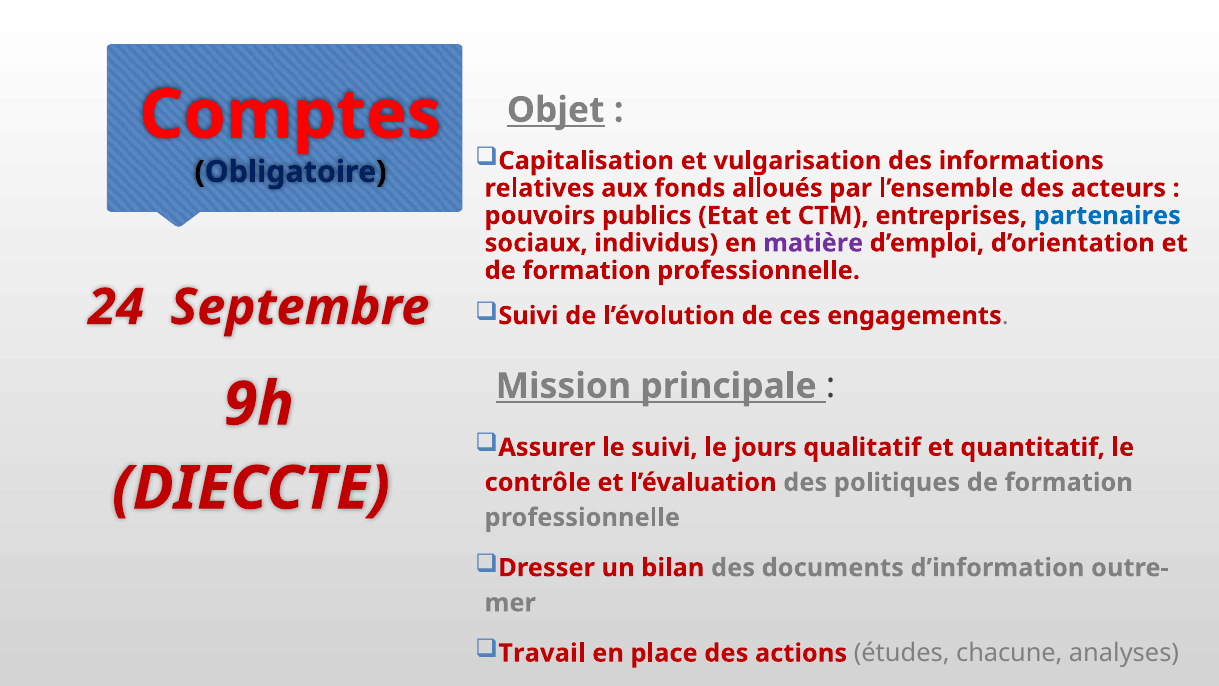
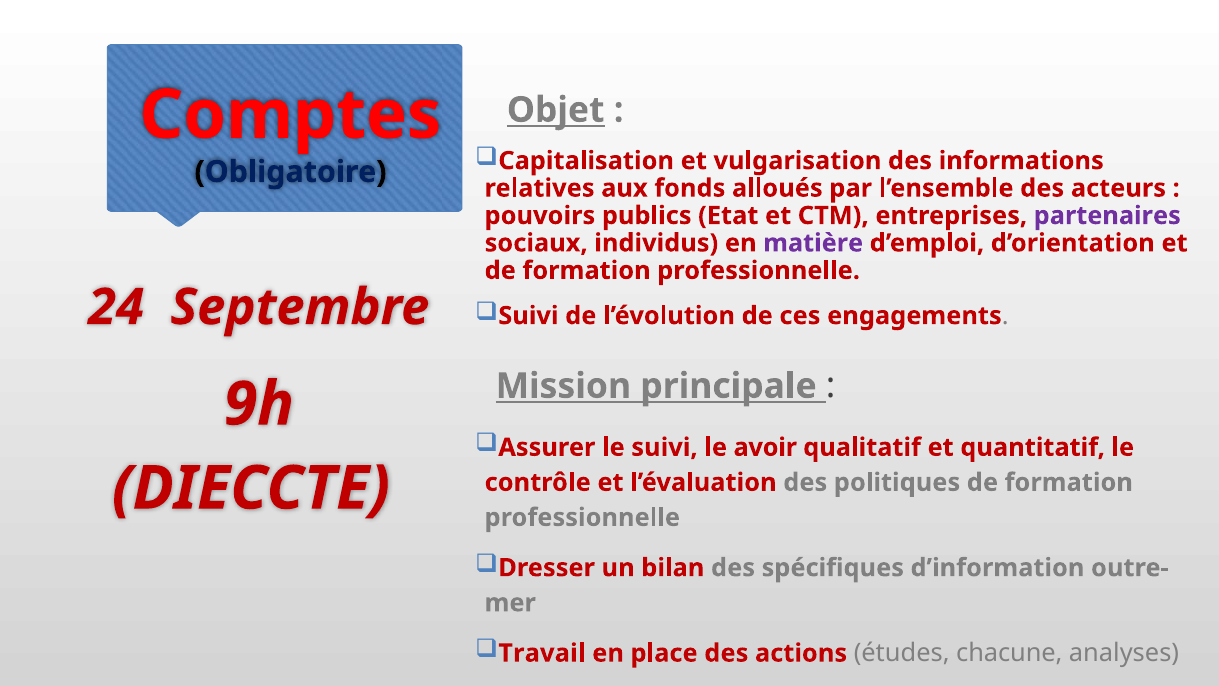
partenaires colour: blue -> purple
jours: jours -> avoir
documents: documents -> spécifiques
